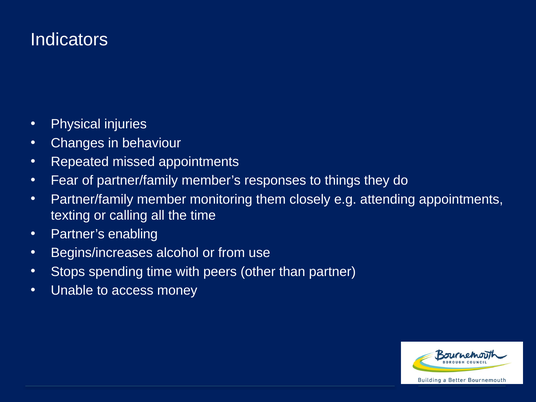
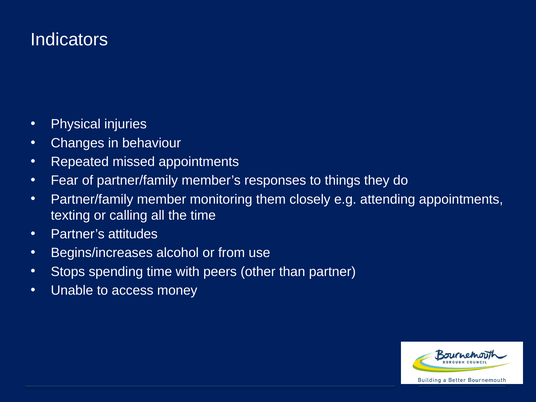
enabling: enabling -> attitudes
